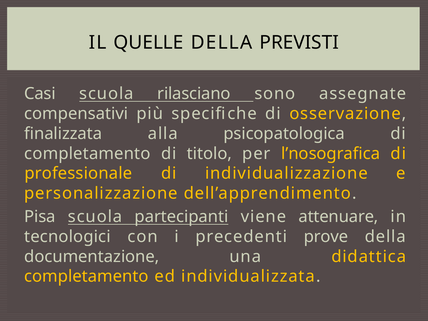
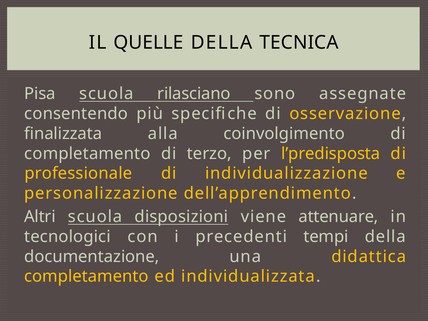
PREVISTI: PREVISTI -> TECNICA
Casi: Casi -> Pisa
compensativi: compensativi -> consentendo
psicopatologica: psicopatologica -> coinvolgimento
titolo: titolo -> terzo
l’nosografica: l’nosografica -> l’predisposta
Pisa: Pisa -> Altri
partecipanti: partecipanti -> disposizioni
prove: prove -> tempi
